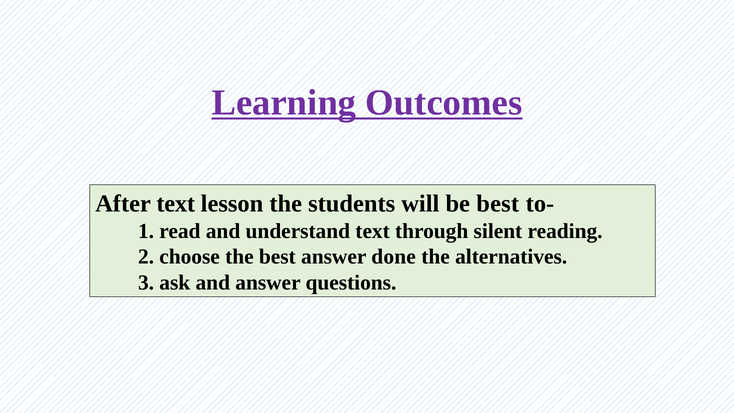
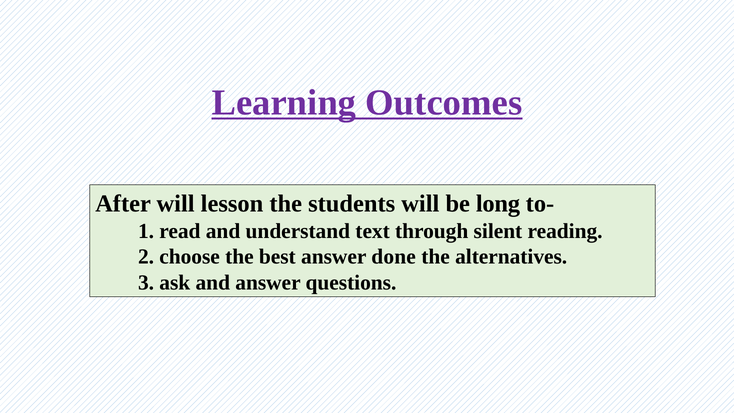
After text: text -> will
be best: best -> long
